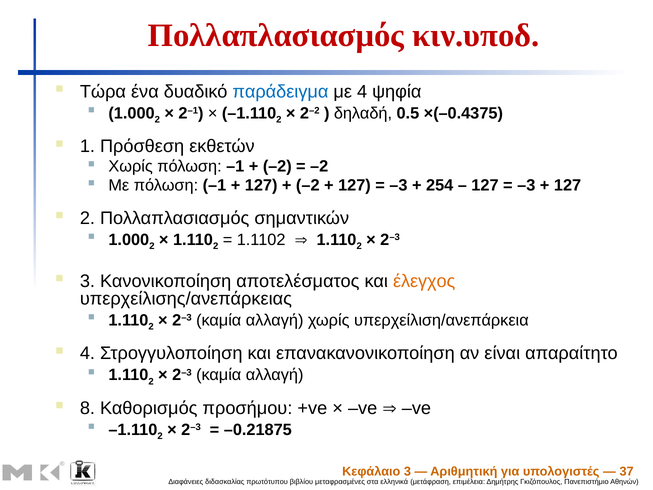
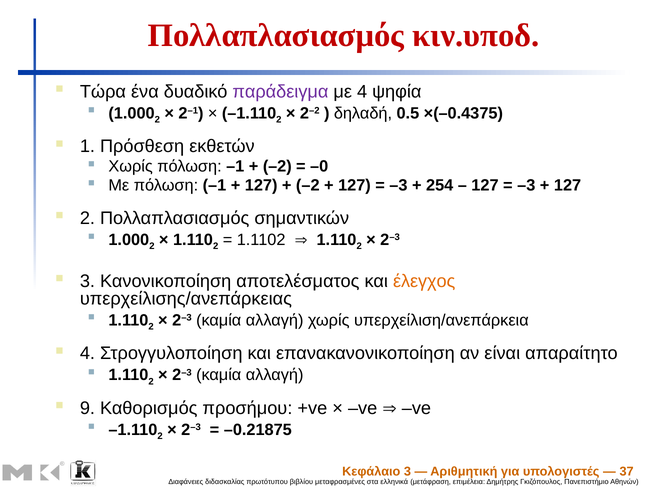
παράδειγμα colour: blue -> purple
–2 at (319, 166): –2 -> –0
8: 8 -> 9
